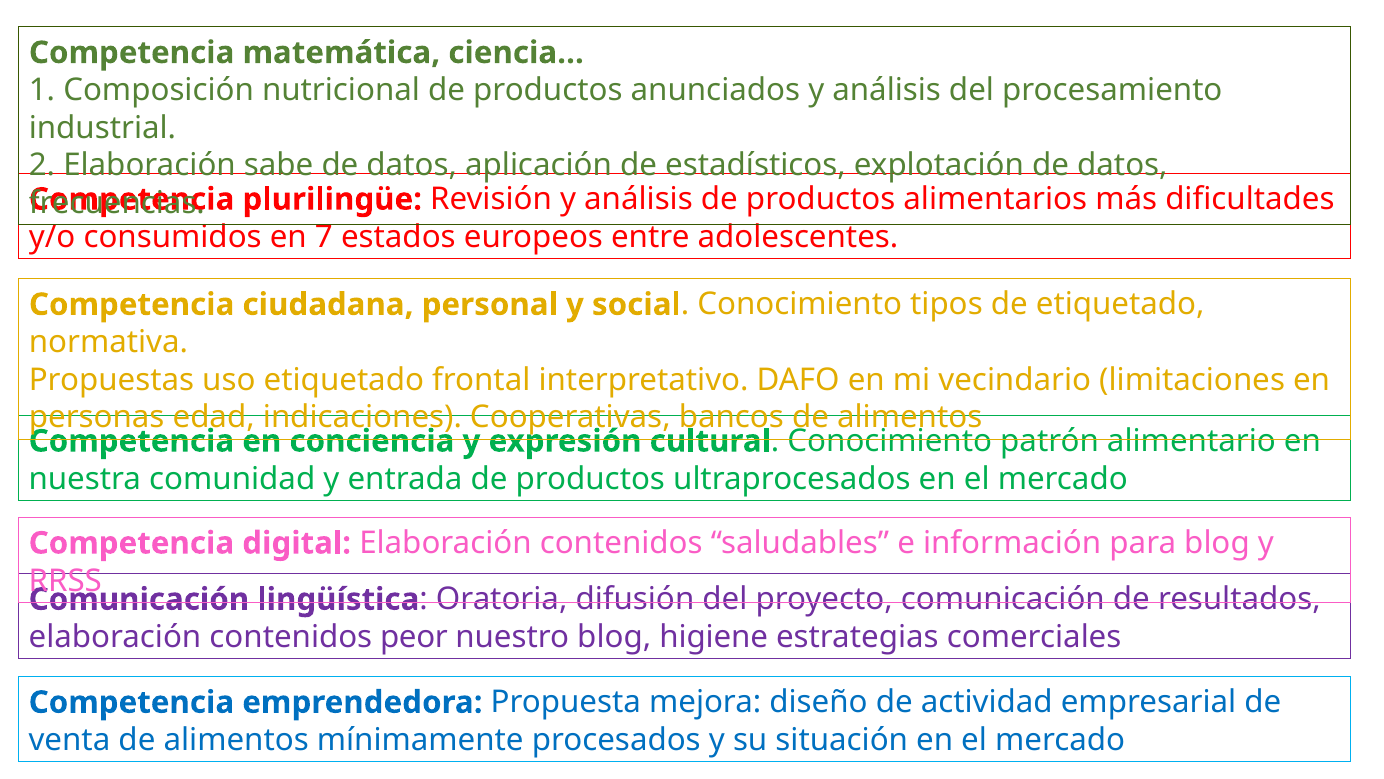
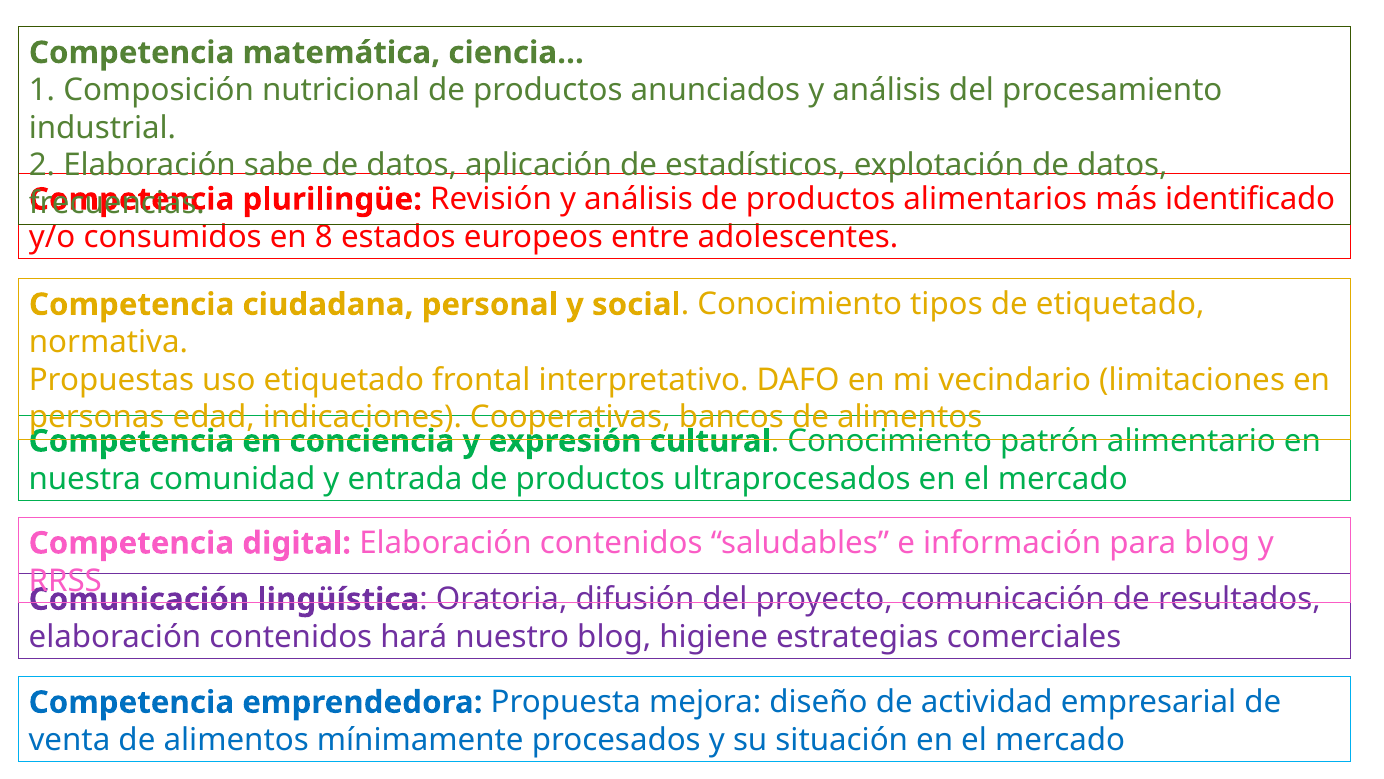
dificultades: dificultades -> identificado
7: 7 -> 8
peor: peor -> hará
